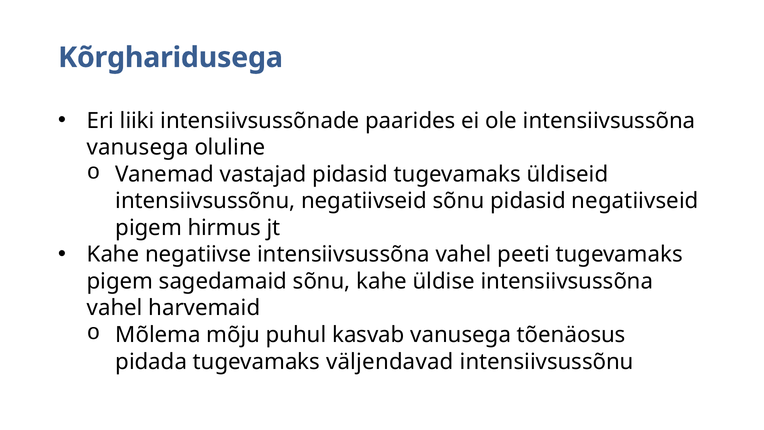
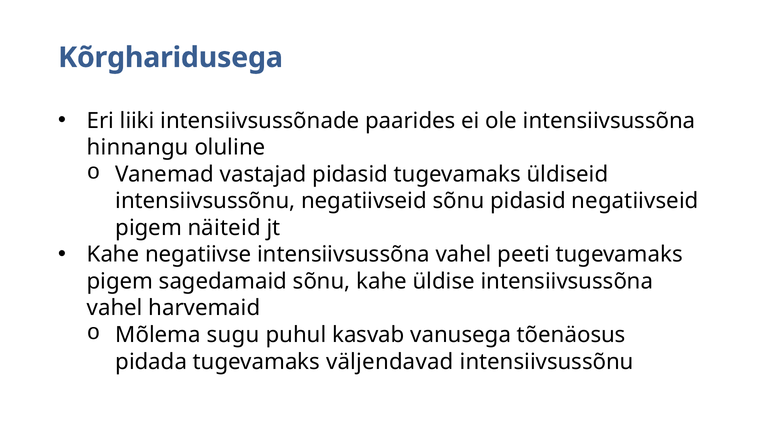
vanusega at (138, 147): vanusega -> hinnangu
hirmus: hirmus -> näiteid
mõju: mõju -> sugu
